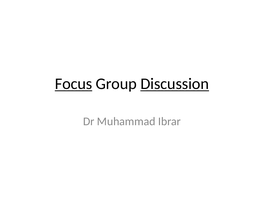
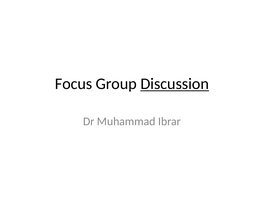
Focus underline: present -> none
